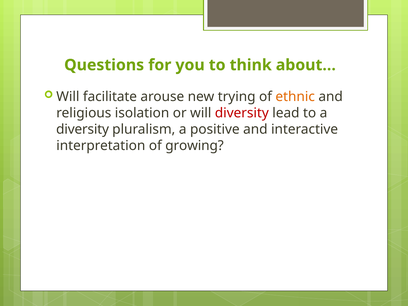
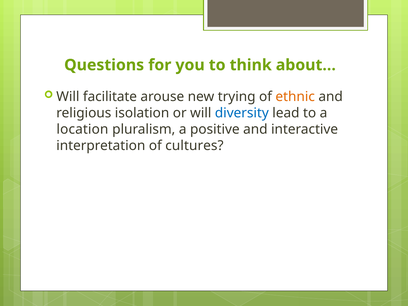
diversity at (242, 113) colour: red -> blue
diversity at (83, 129): diversity -> location
growing: growing -> cultures
